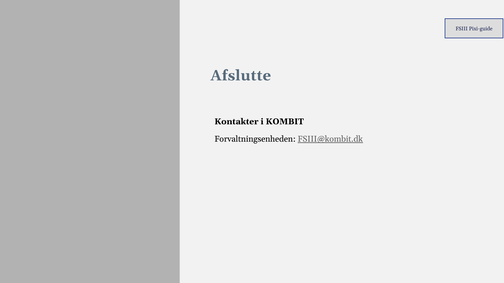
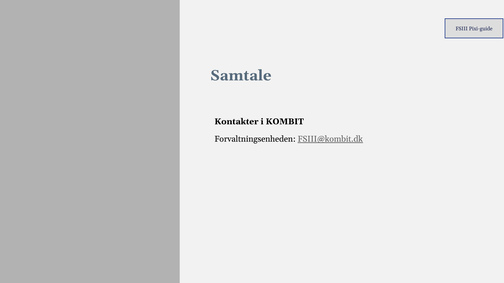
Afslutte: Afslutte -> Samtale
